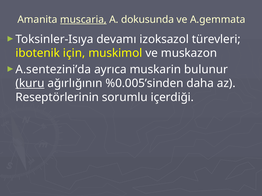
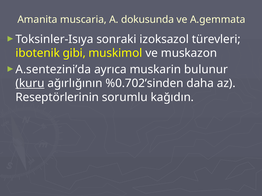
muscaria underline: present -> none
devamı: devamı -> sonraki
için: için -> gibi
%0.005’sinden: %0.005’sinden -> %0.702’sinden
içerdiği: içerdiği -> kağıdın
